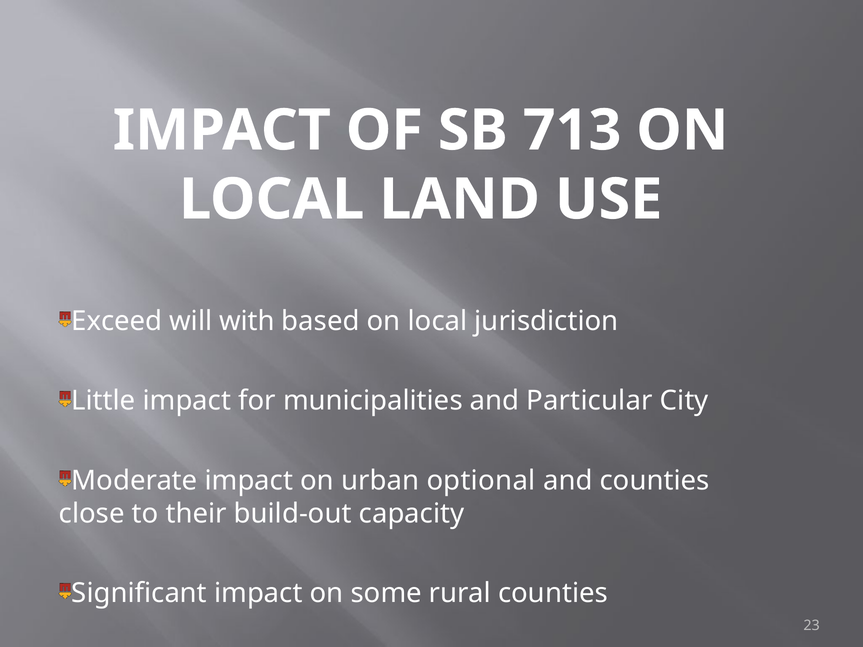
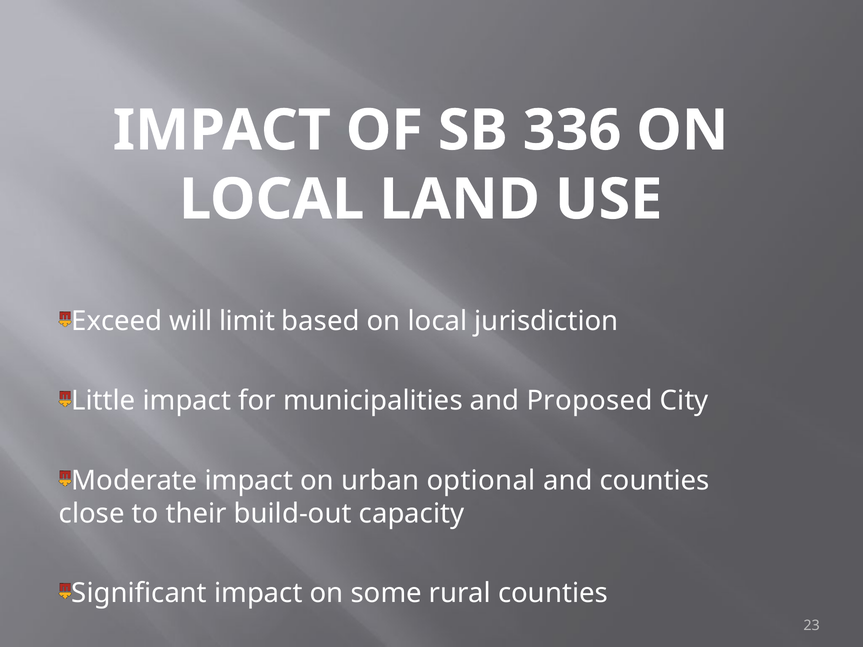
713: 713 -> 336
with: with -> limit
Particular: Particular -> Proposed
